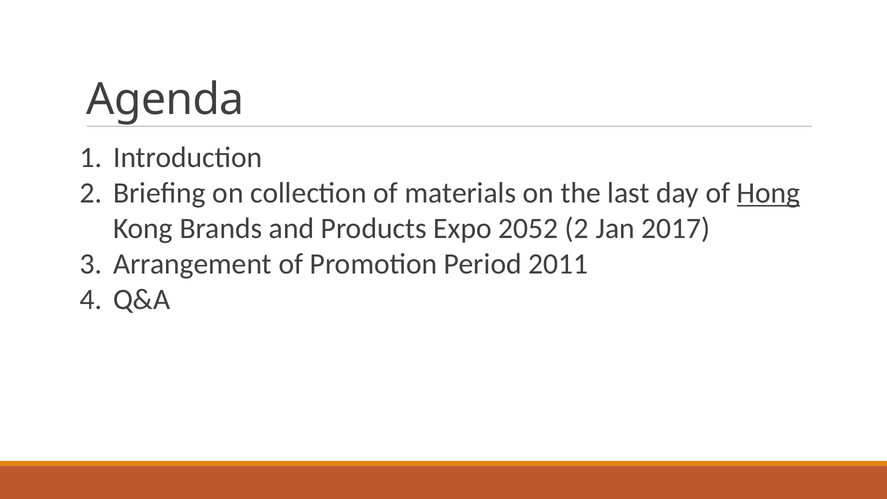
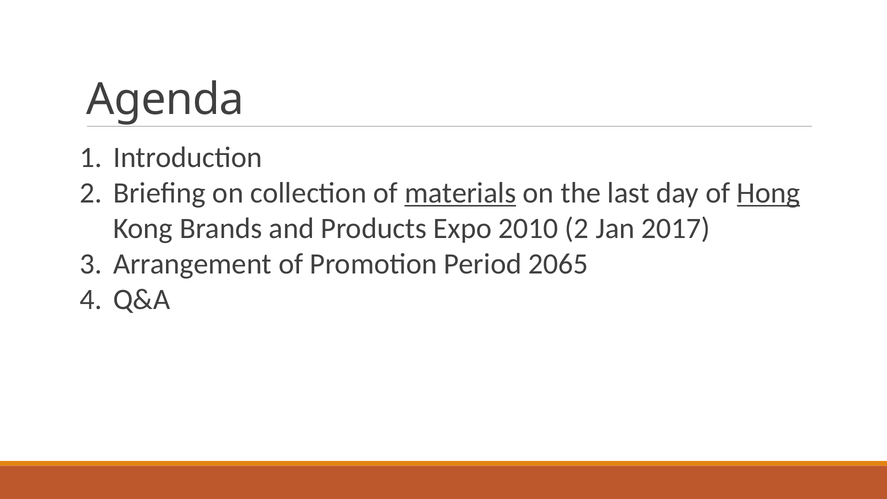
materials underline: none -> present
2052: 2052 -> 2010
2011: 2011 -> 2065
